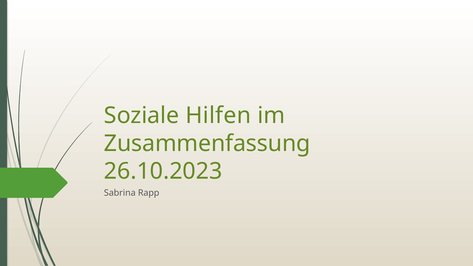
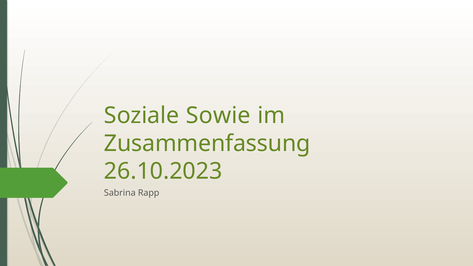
Hilfen: Hilfen -> Sowie
